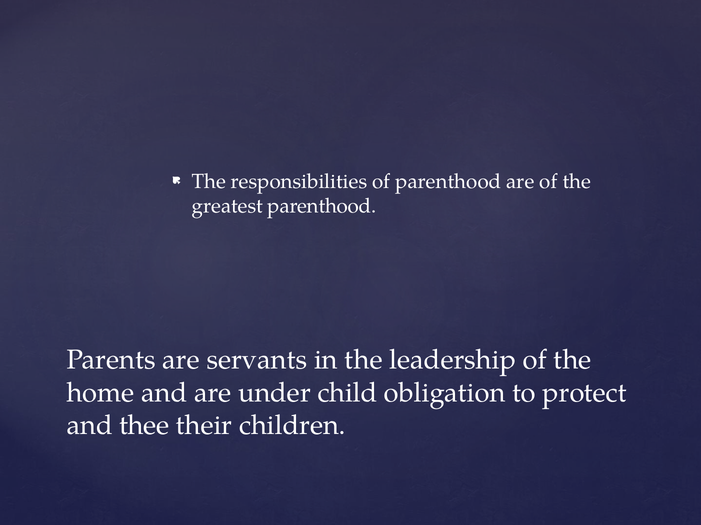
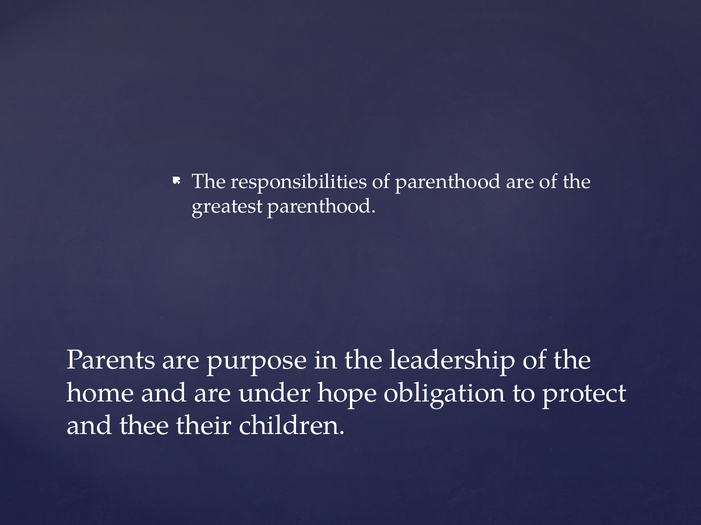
servants: servants -> purpose
child: child -> hope
